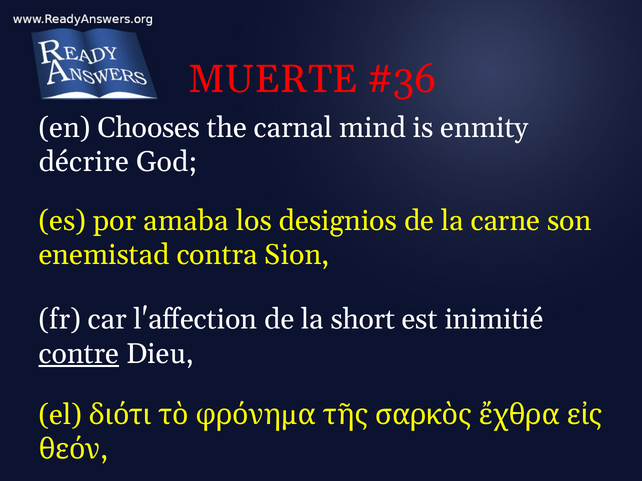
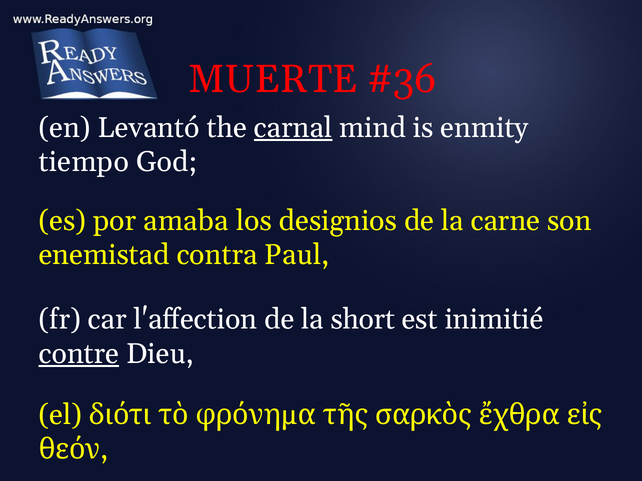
Chooses: Chooses -> Levantó
carnal underline: none -> present
décrire: décrire -> tiempo
Sion: Sion -> Paul
